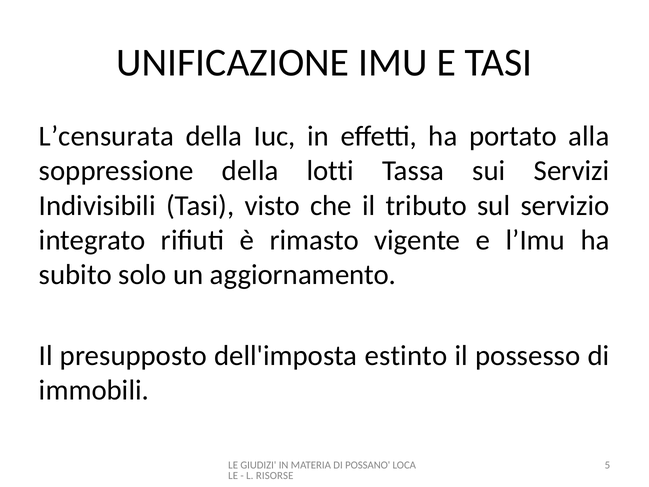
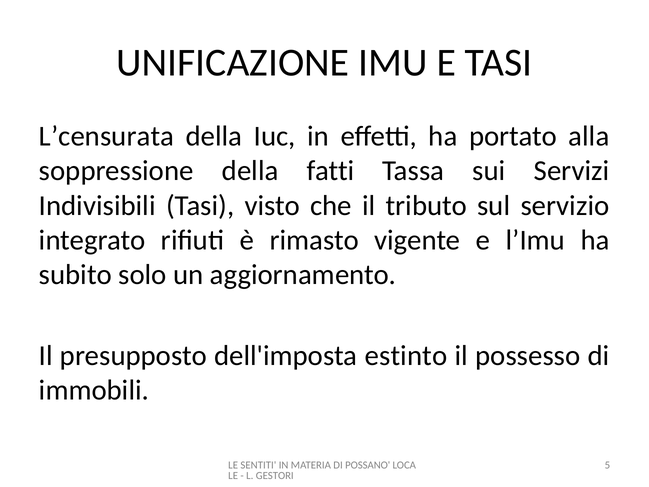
lotti: lotti -> fatti
GIUDIZI: GIUDIZI -> SENTITI
RISORSE: RISORSE -> GESTORI
